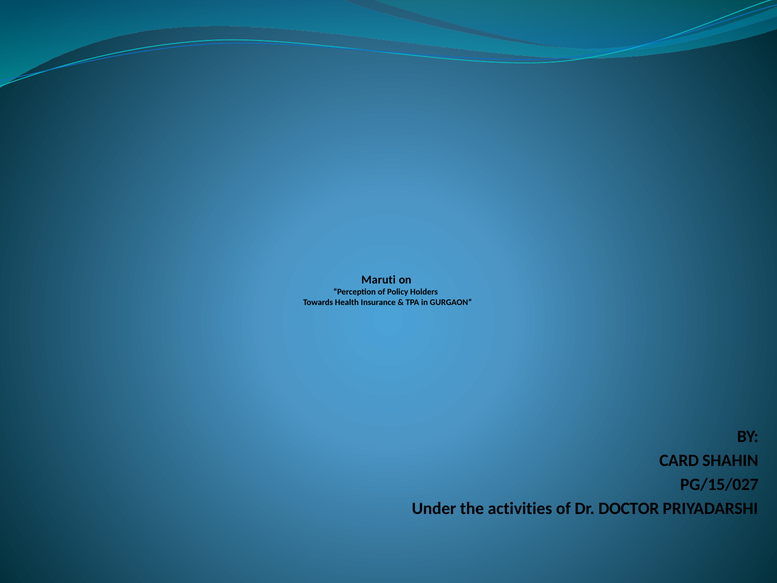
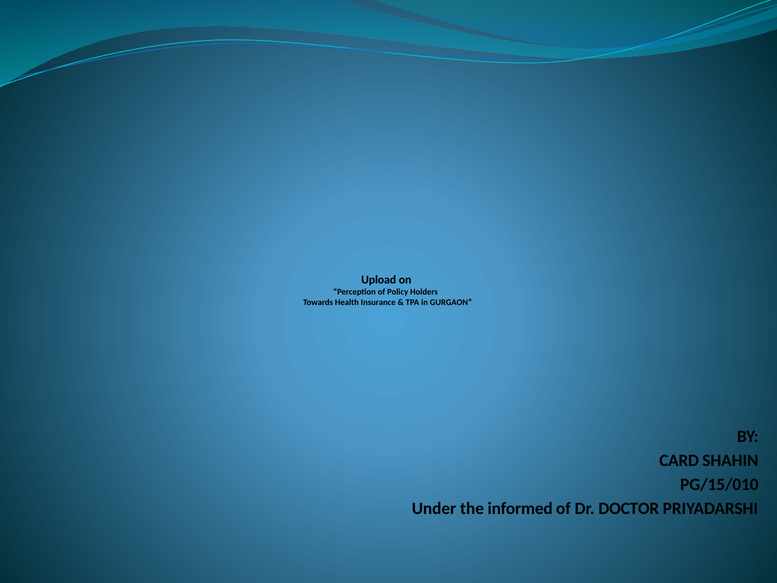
Maruti: Maruti -> Upload
PG/15/027: PG/15/027 -> PG/15/010
activities: activities -> informed
